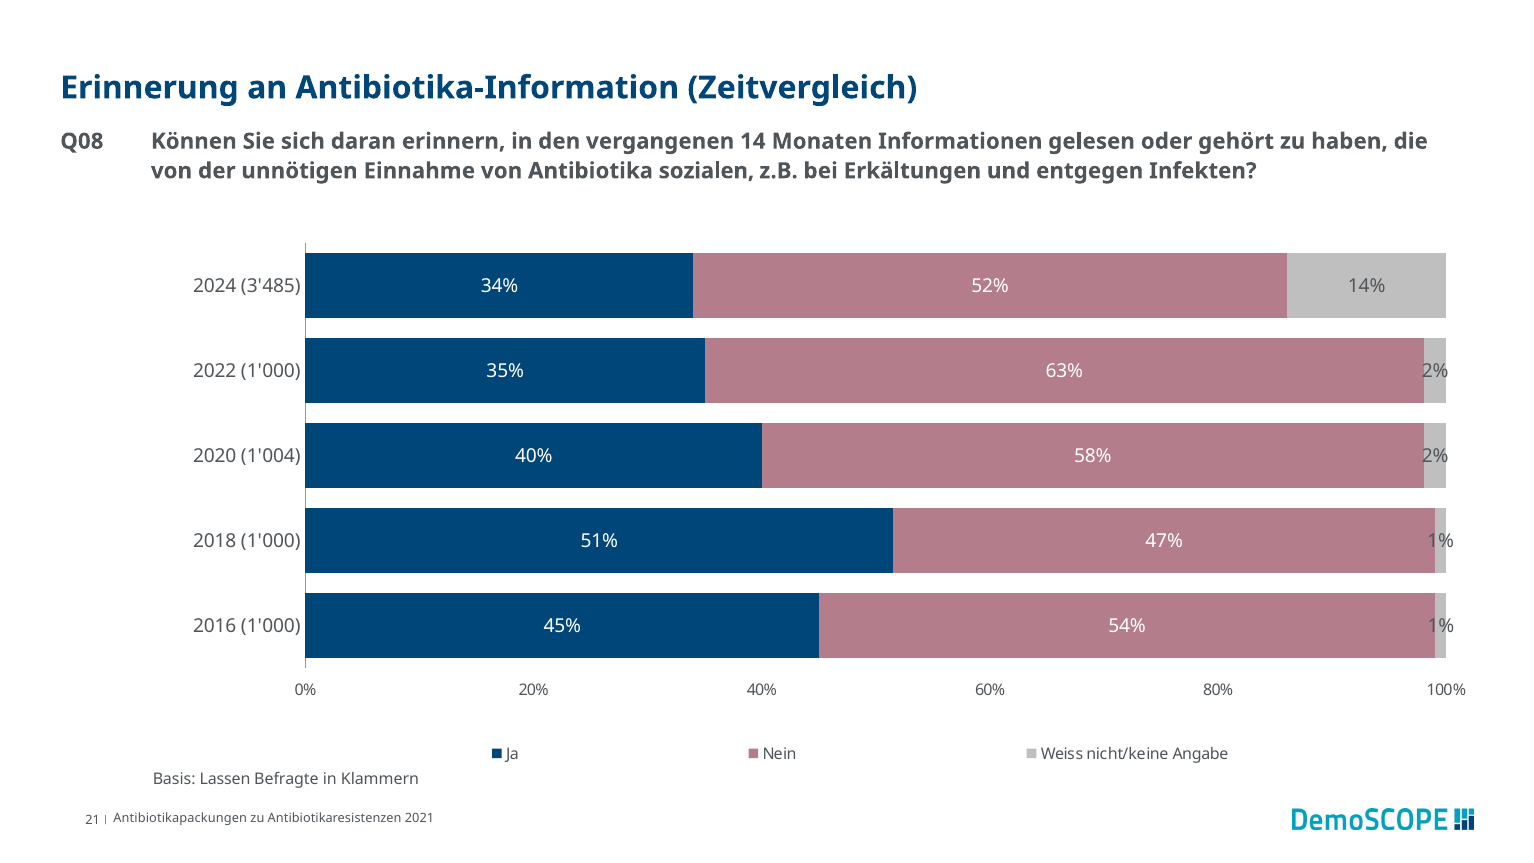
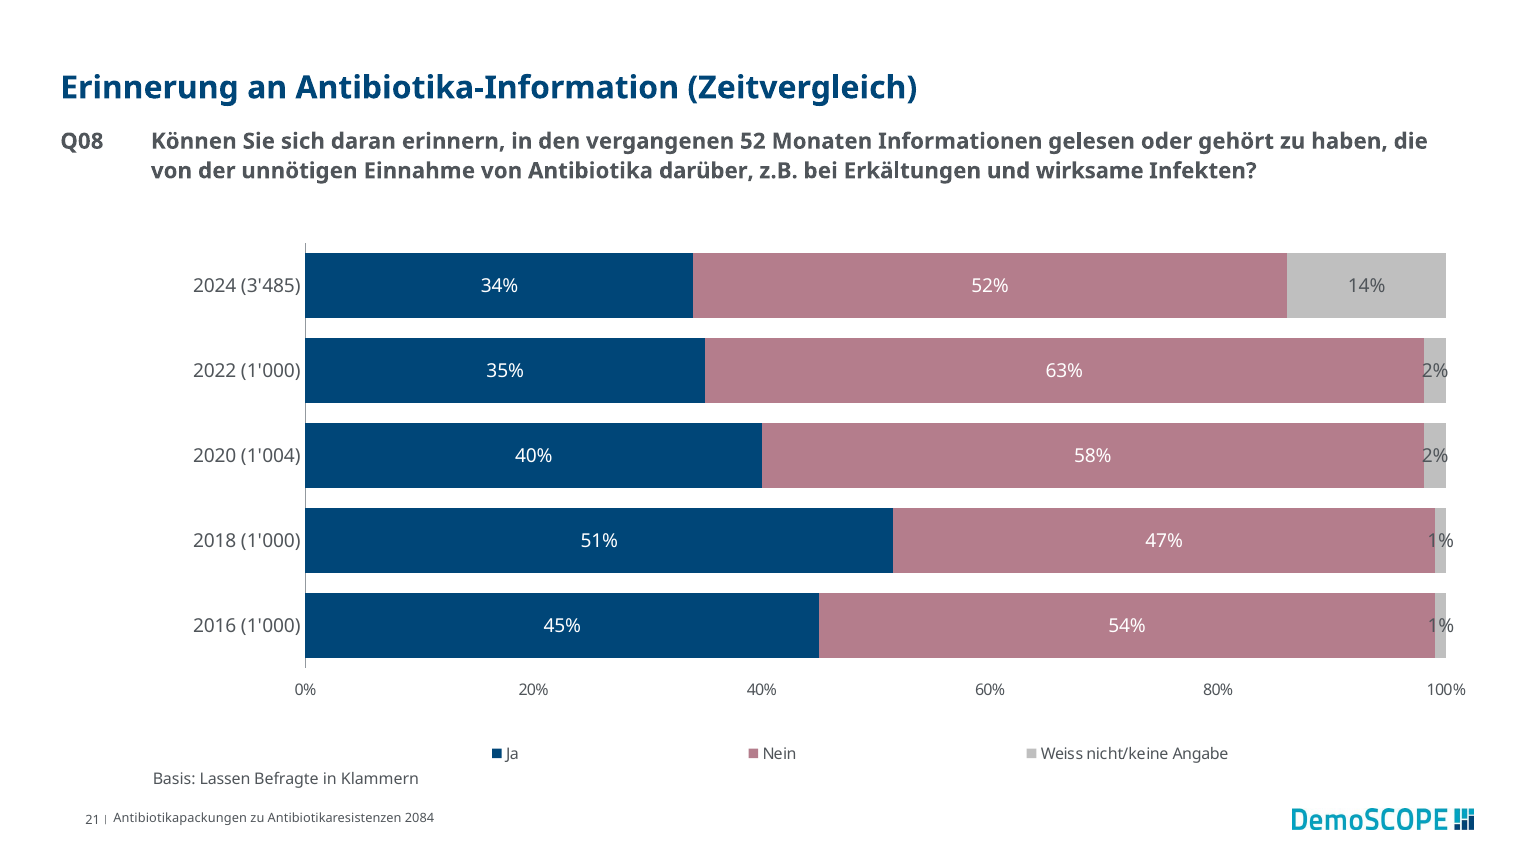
14: 14 -> 52
sozialen: sozialen -> darüber
entgegen: entgegen -> wirksame
2021: 2021 -> 2084
